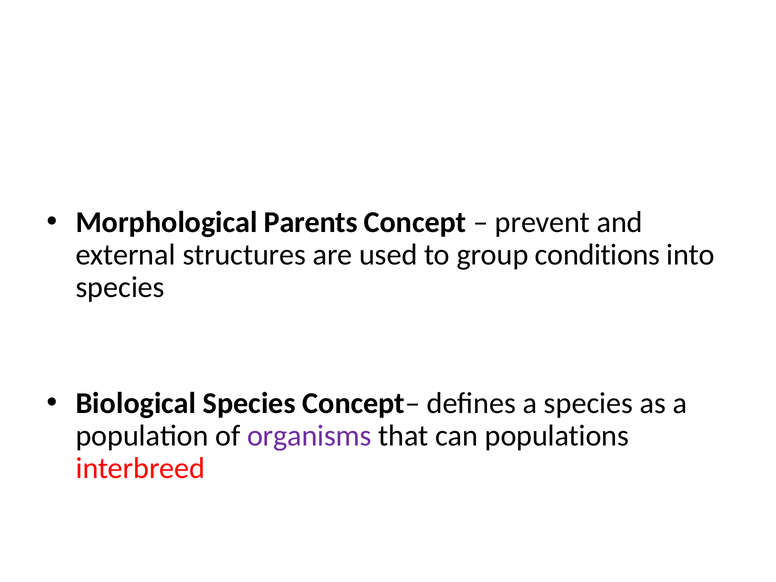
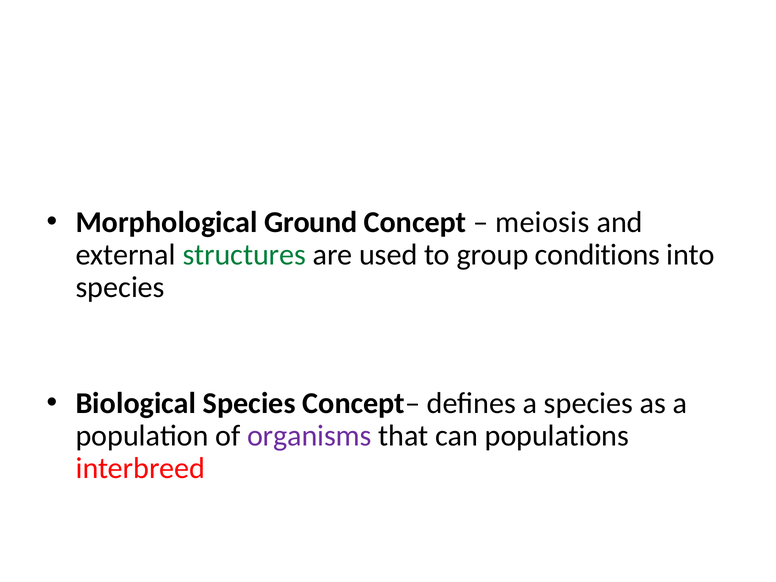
Parents: Parents -> Ground
prevent: prevent -> meiosis
structures colour: black -> green
